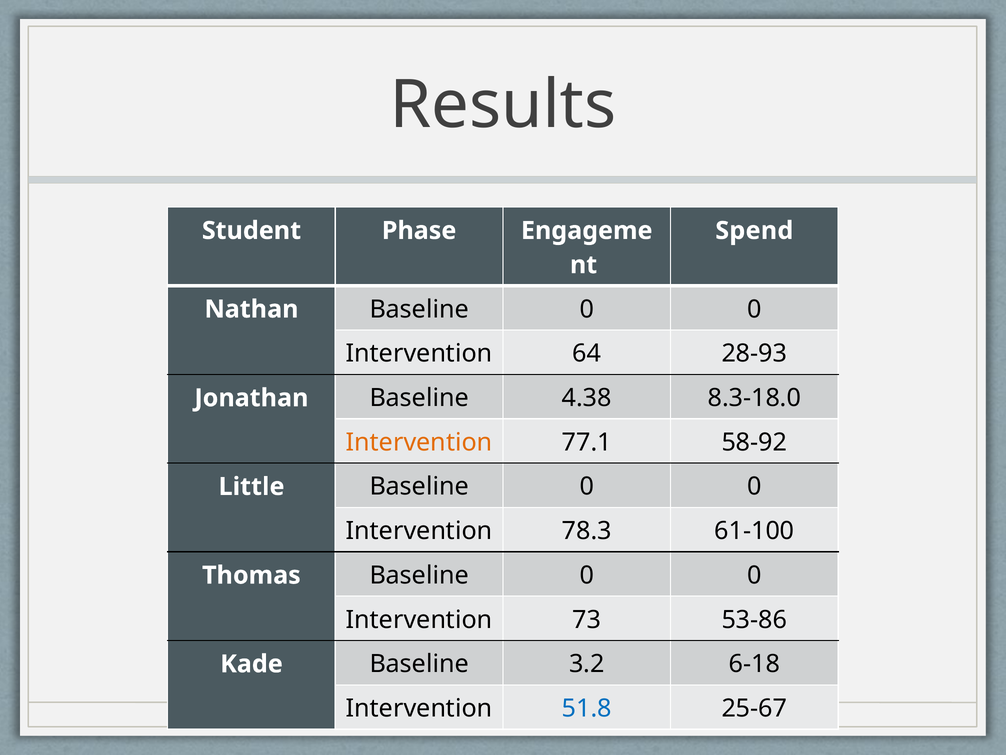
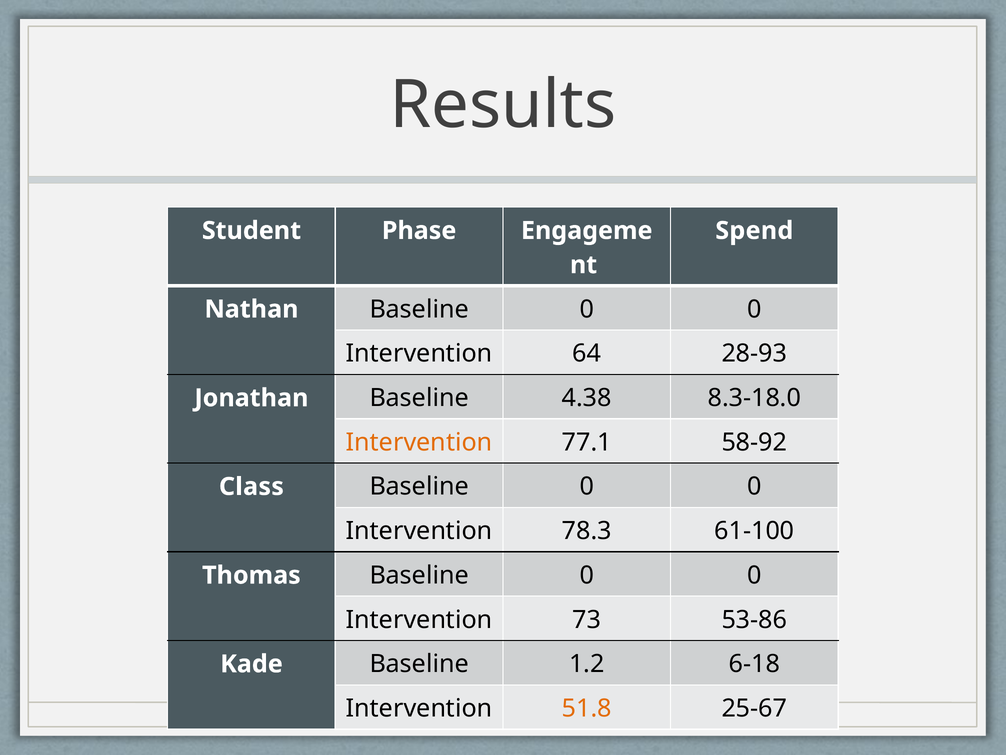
Little: Little -> Class
3.2: 3.2 -> 1.2
51.8 colour: blue -> orange
